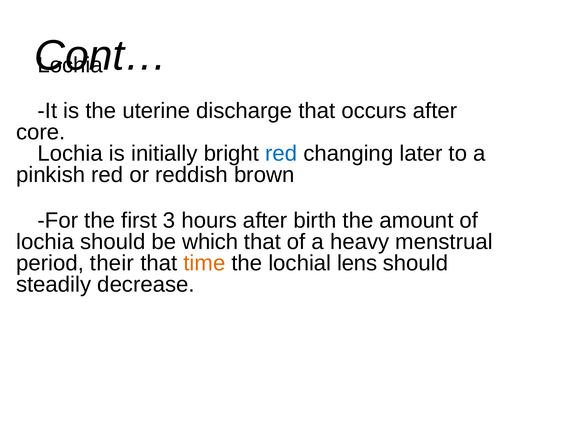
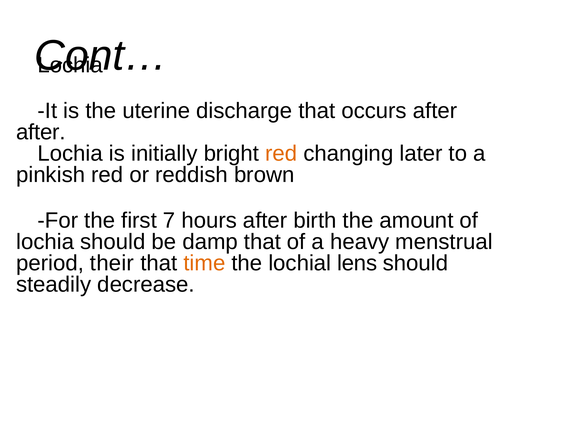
core at (41, 132): core -> after
red at (281, 154) colour: blue -> orange
3: 3 -> 7
which: which -> damp
